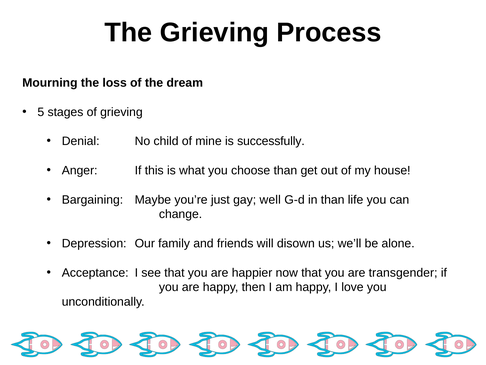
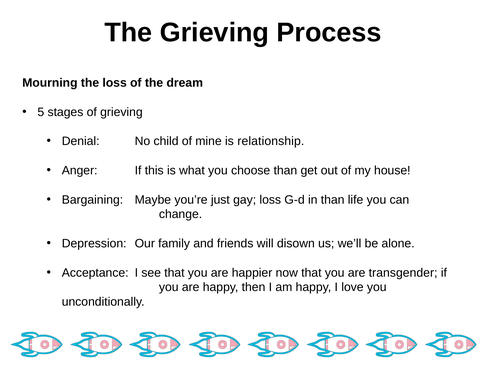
successfully: successfully -> relationship
gay well: well -> loss
